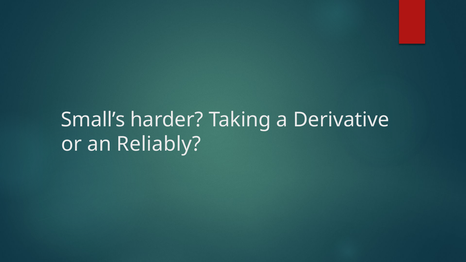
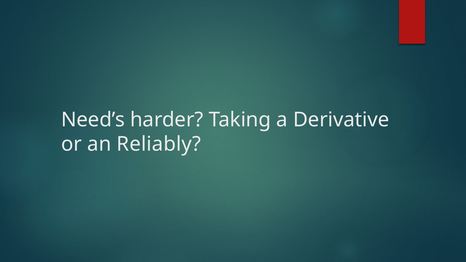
Small’s: Small’s -> Need’s
